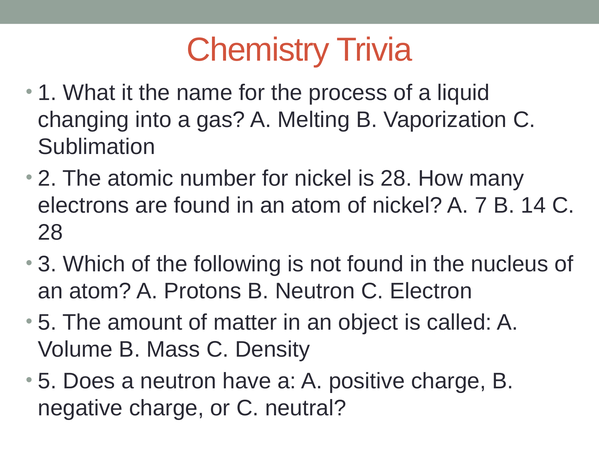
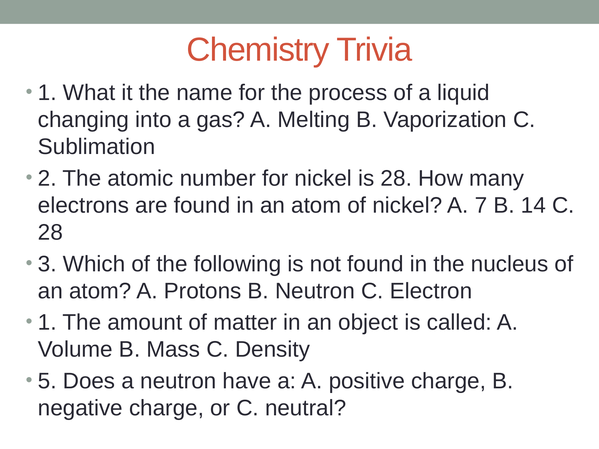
5 at (47, 323): 5 -> 1
